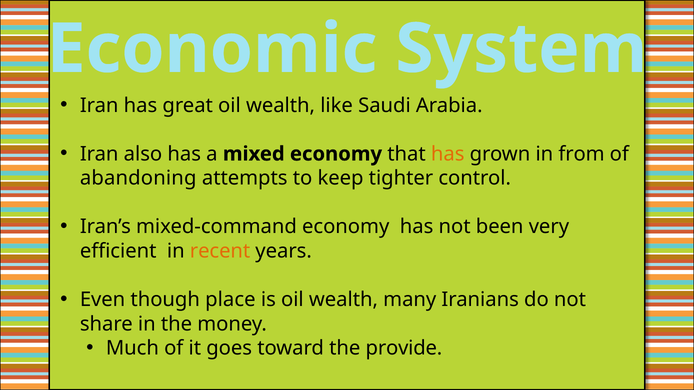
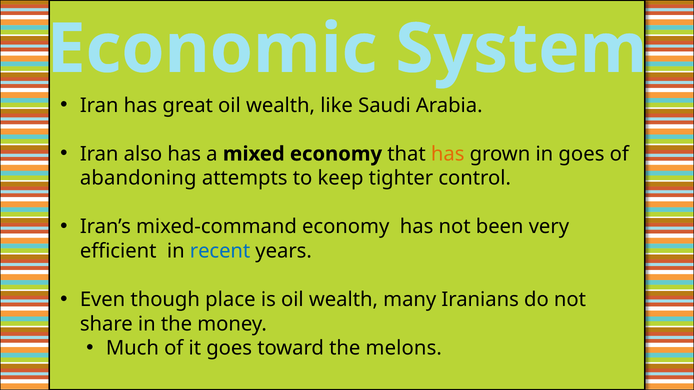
in from: from -> goes
recent colour: orange -> blue
provide: provide -> melons
